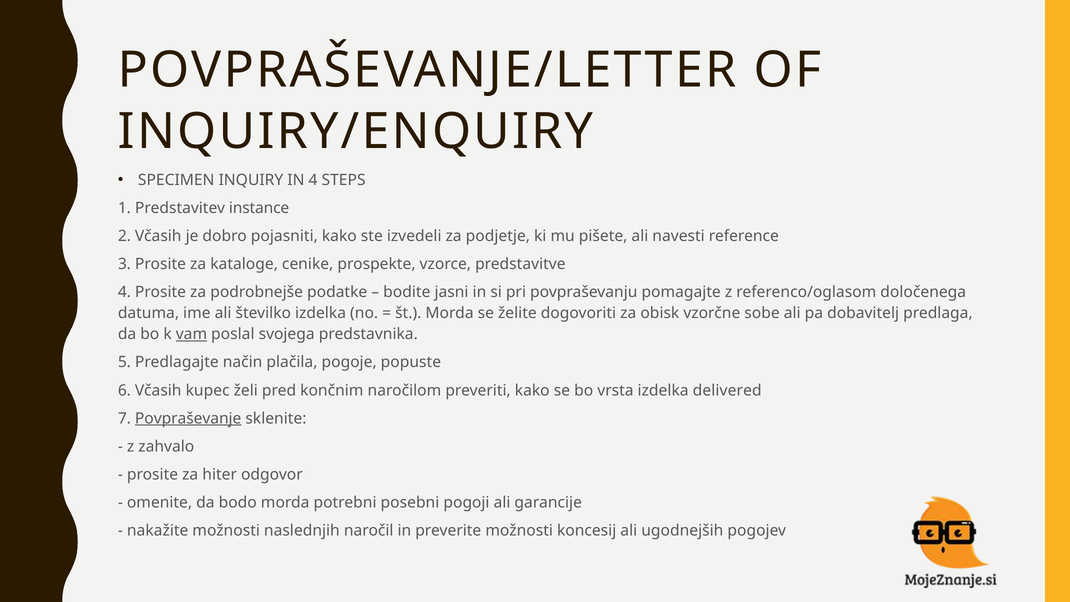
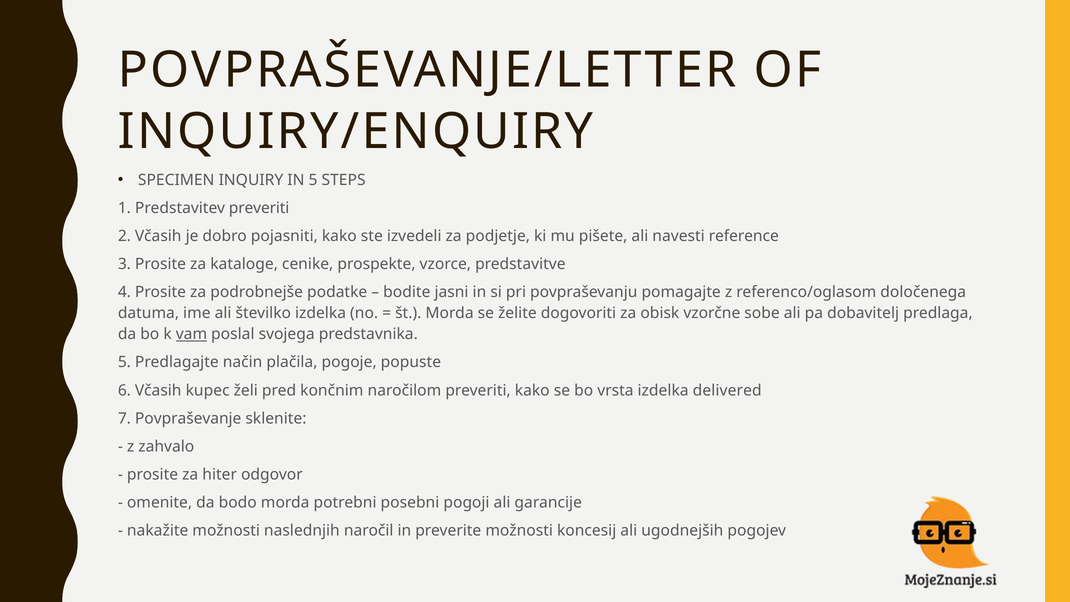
IN 4: 4 -> 5
Predstavitev instance: instance -> preveriti
Povpraševanje underline: present -> none
